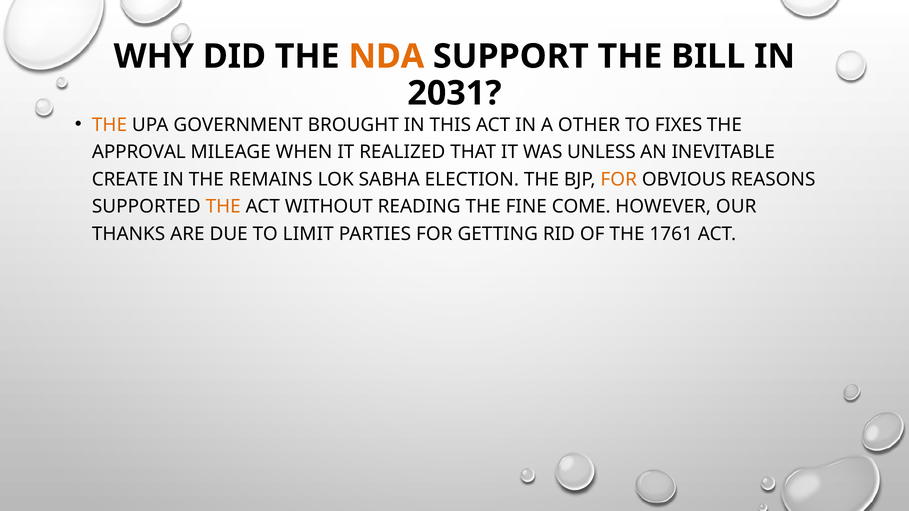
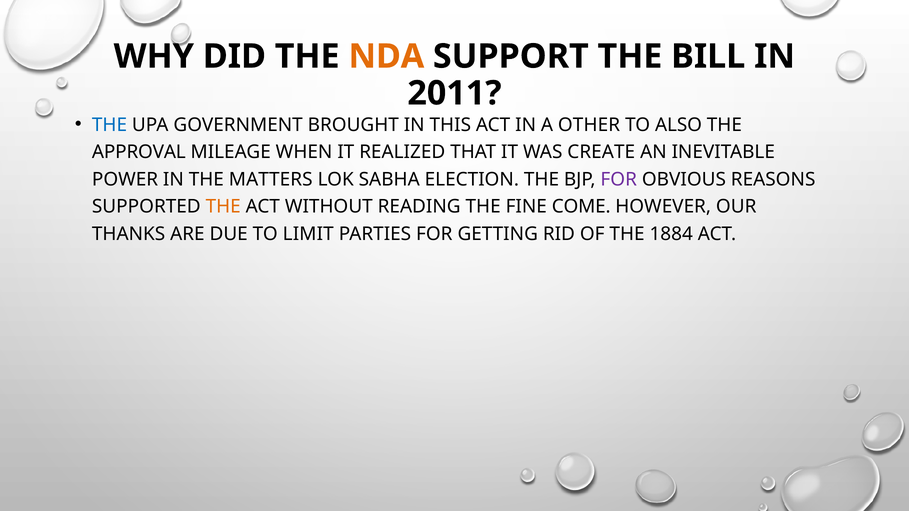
2031: 2031 -> 2011
THE at (110, 125) colour: orange -> blue
FIXES: FIXES -> ALSO
UNLESS: UNLESS -> CREATE
CREATE: CREATE -> POWER
REMAINS: REMAINS -> MATTERS
FOR at (619, 179) colour: orange -> purple
1761: 1761 -> 1884
